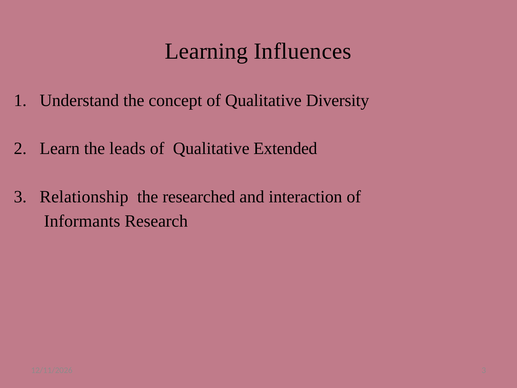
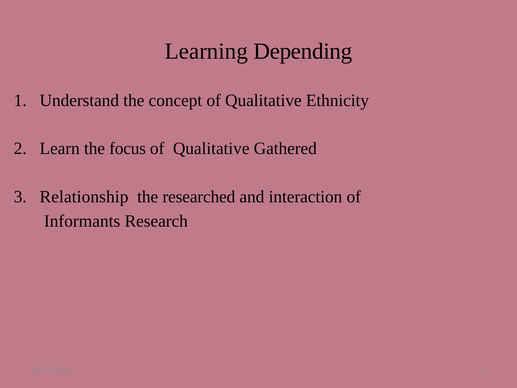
Influences: Influences -> Depending
Diversity: Diversity -> Ethnicity
leads: leads -> focus
Extended: Extended -> Gathered
